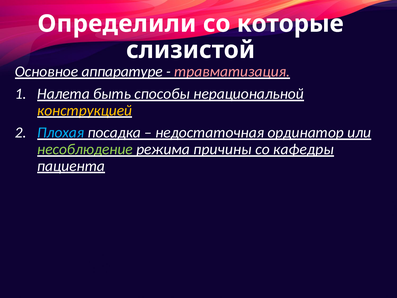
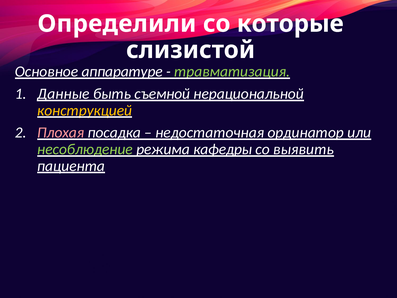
травматизация colour: pink -> light green
Налета: Налета -> Данные
способы: способы -> съемной
Плохая colour: light blue -> pink
причины: причины -> кафедры
кафедры: кафедры -> выявить
